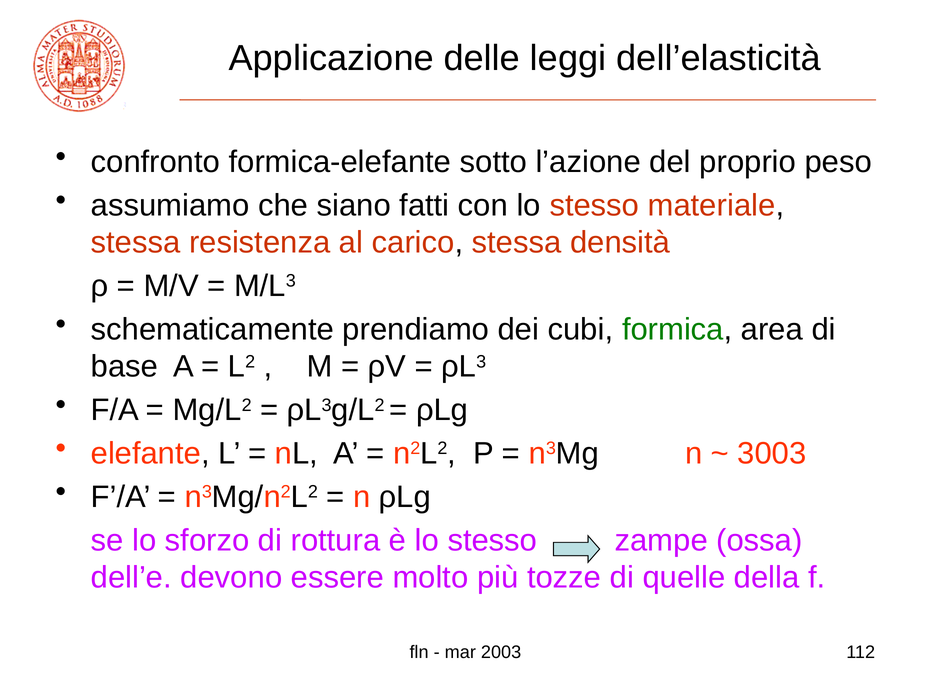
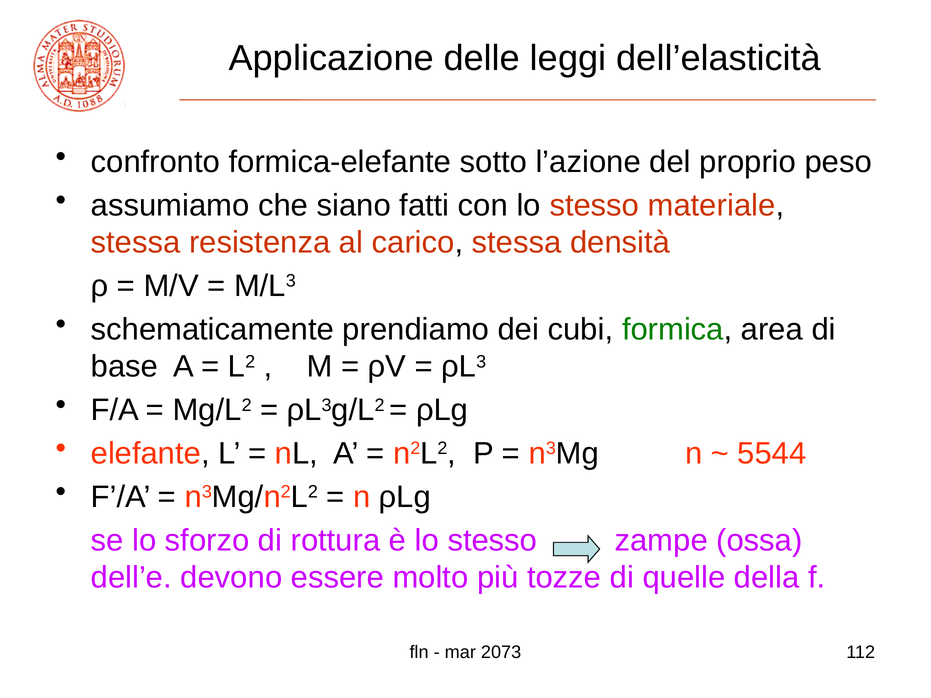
3003: 3003 -> 5544
2003: 2003 -> 2073
